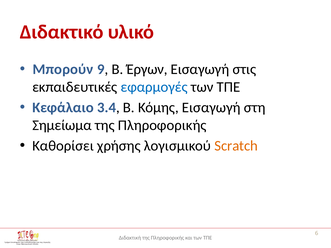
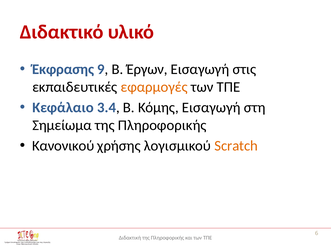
Μπορούν: Μπορούν -> Έκφρασης
εφαρμογές colour: blue -> orange
Καθορίσει: Καθορίσει -> Κανονικού
